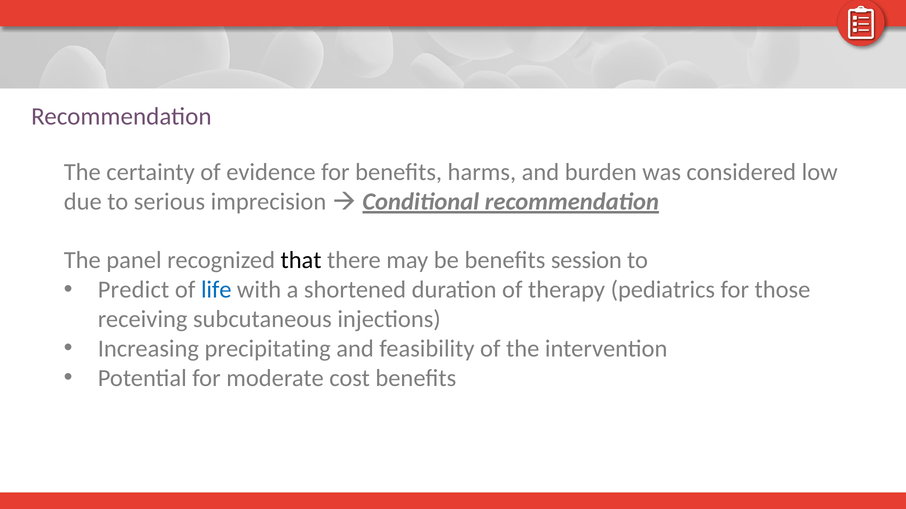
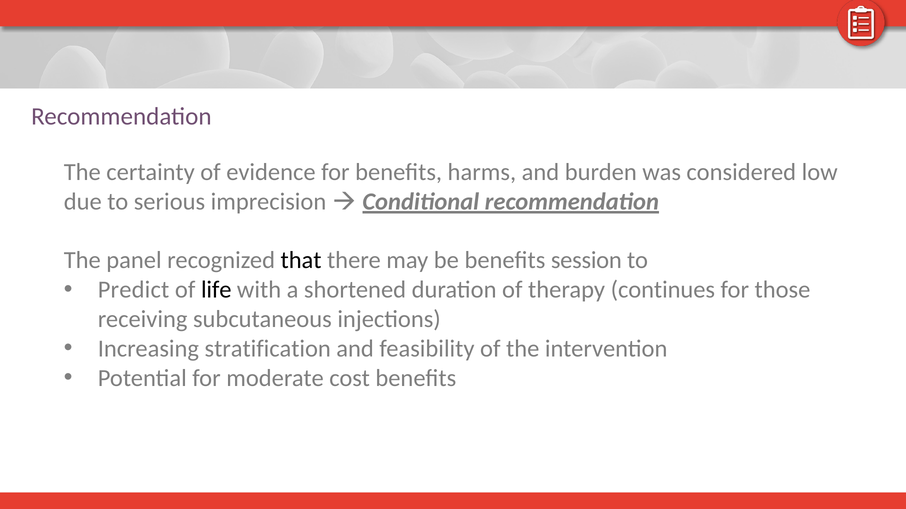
life colour: blue -> black
pediatrics: pediatrics -> continues
precipitating: precipitating -> stratification
